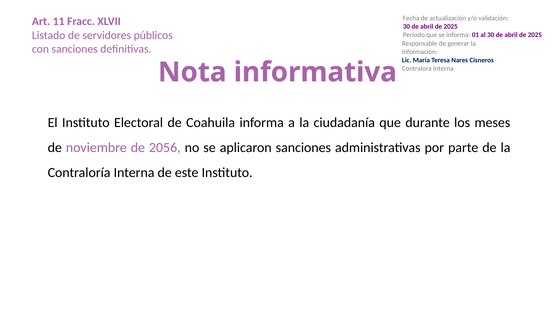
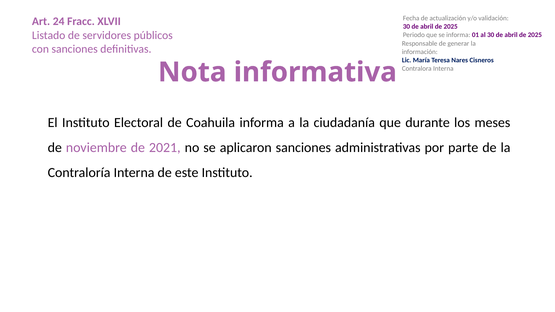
11: 11 -> 24
2056: 2056 -> 2021
